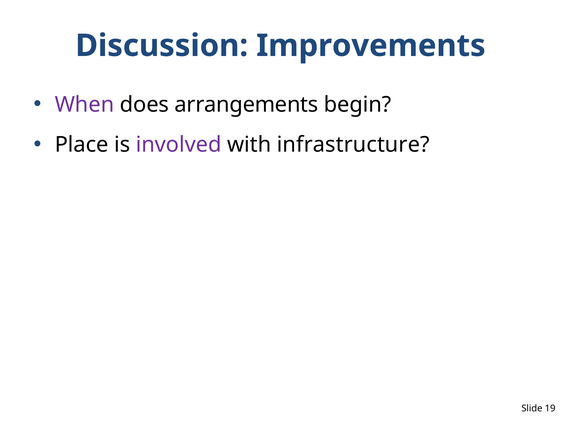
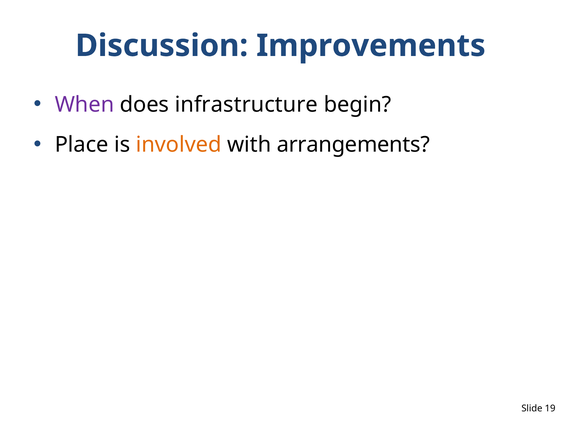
arrangements: arrangements -> infrastructure
involved colour: purple -> orange
infrastructure: infrastructure -> arrangements
